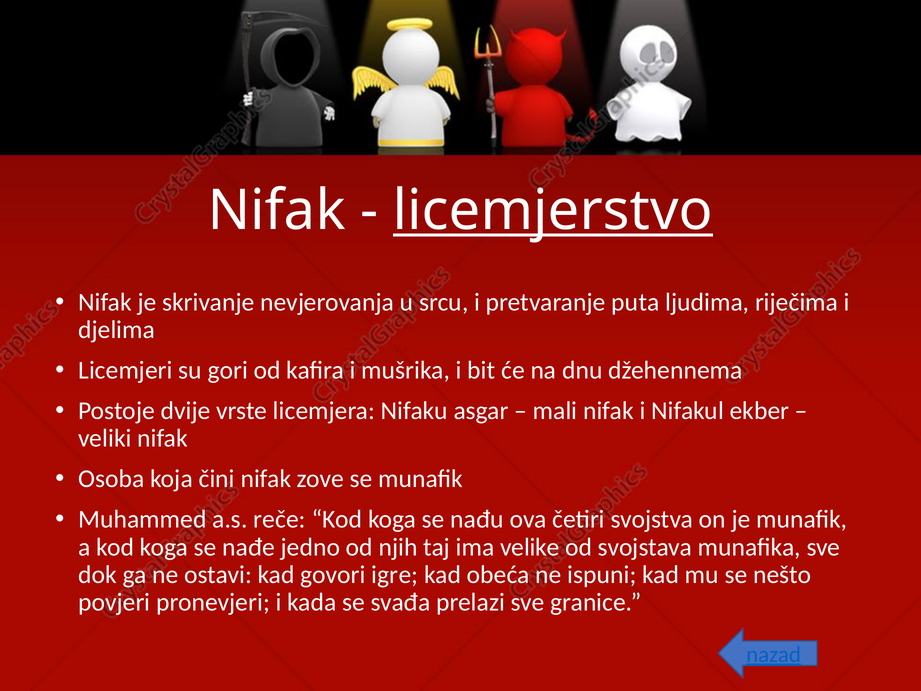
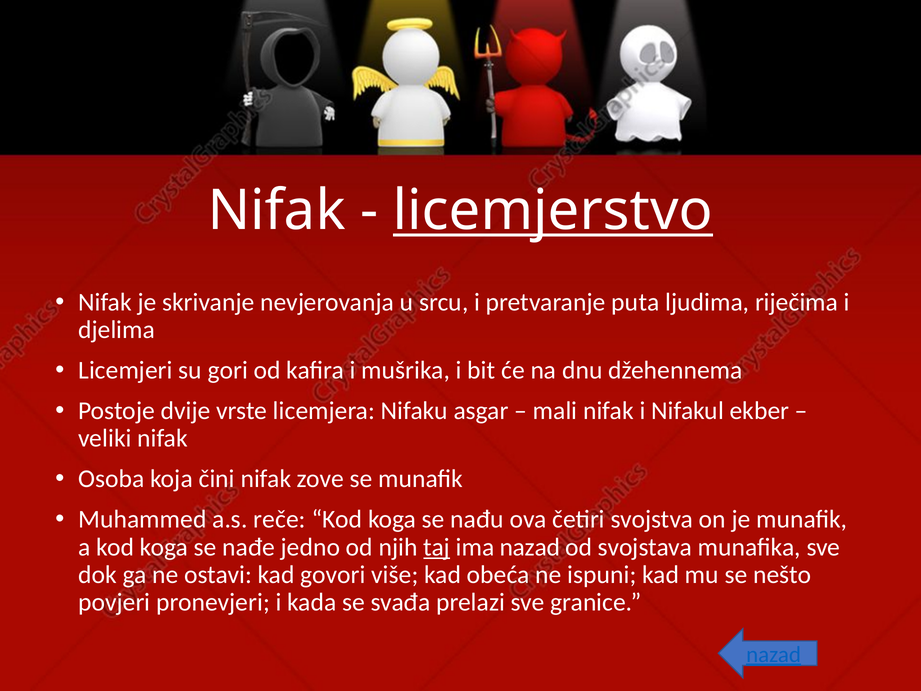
taj underline: none -> present
ima velike: velike -> nazad
igre: igre -> više
